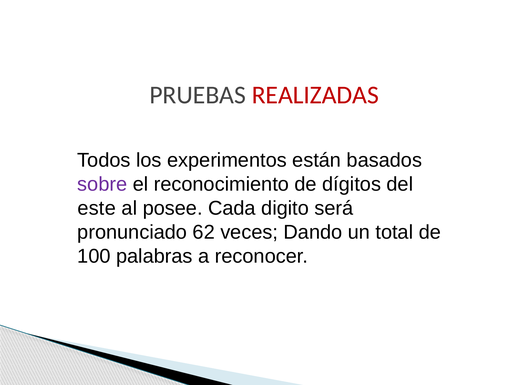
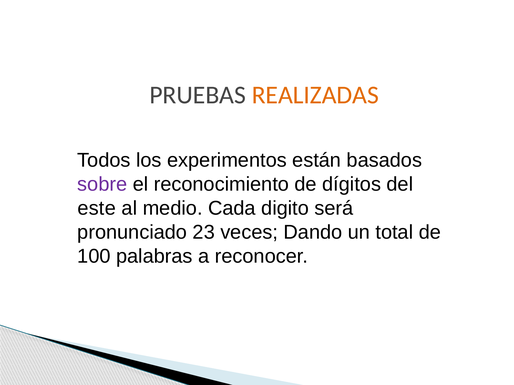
REALIZADAS colour: red -> orange
posee: posee -> medio
62: 62 -> 23
